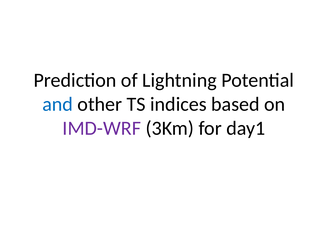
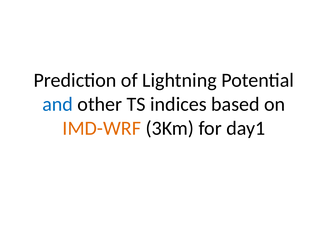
IMD-WRF colour: purple -> orange
